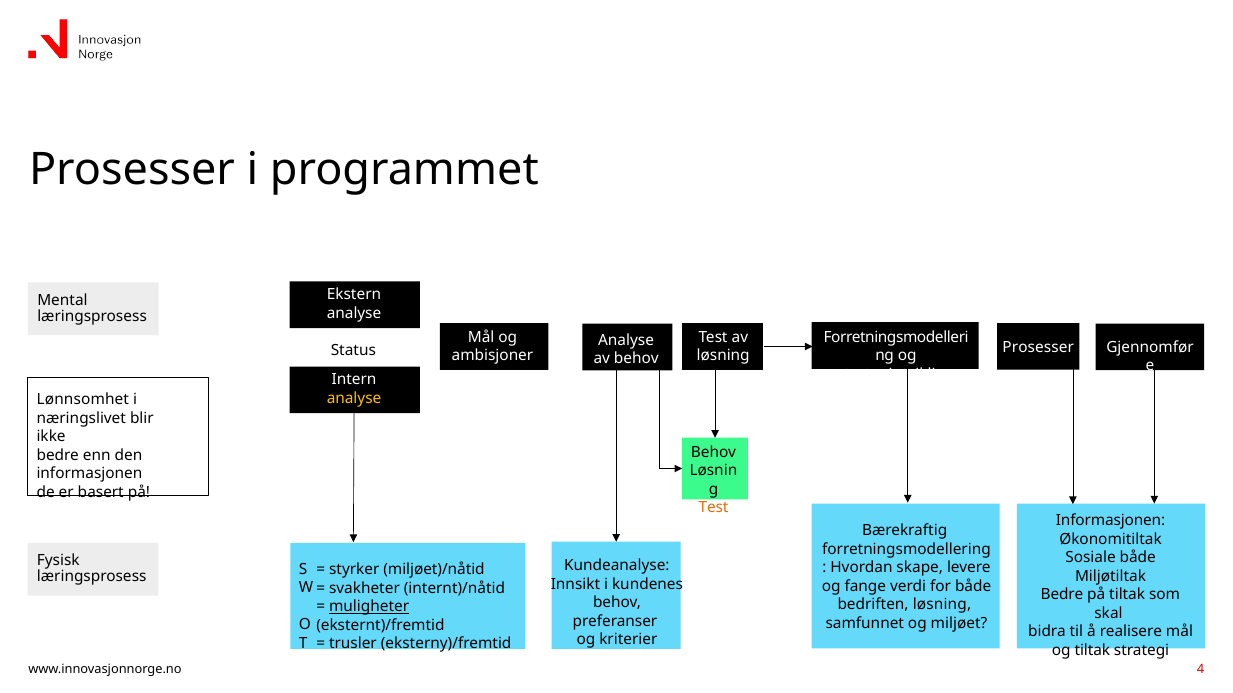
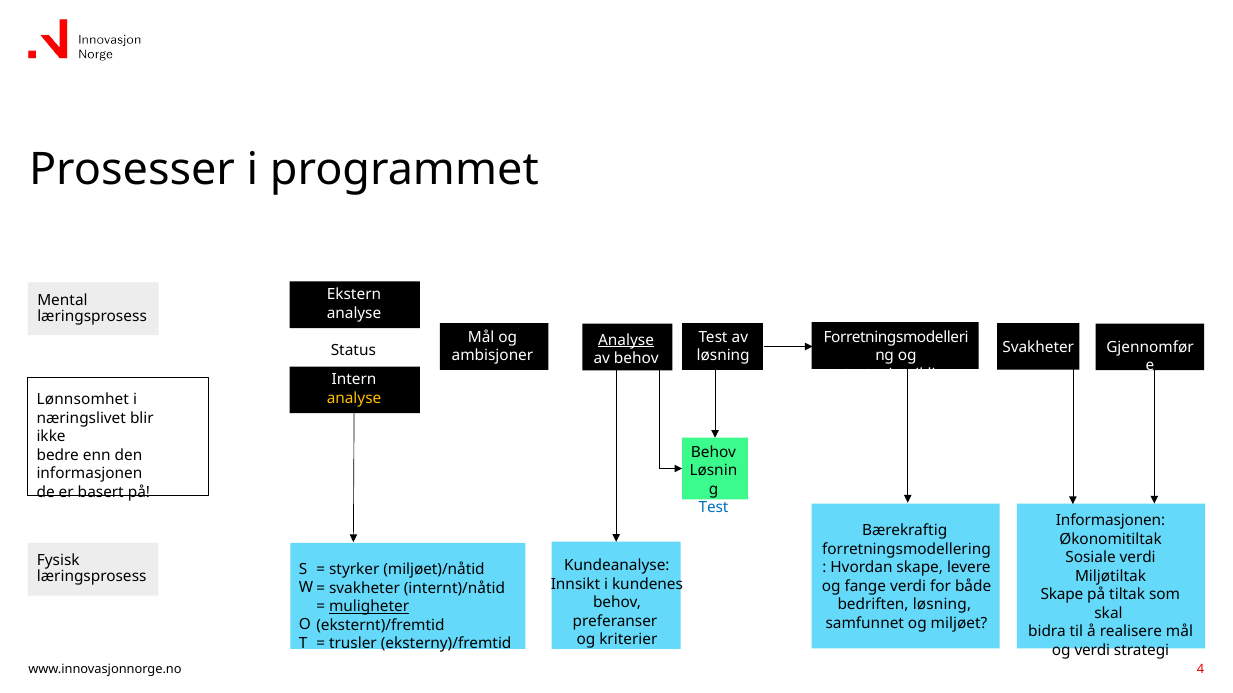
Analyse at (626, 340) underline: none -> present
Prosesser at (1038, 348): Prosesser -> Svakheter
Test at (713, 508) colour: orange -> blue
Sosiale både: både -> verdi
Bedre at (1062, 595): Bedre -> Skape
og tiltak: tiltak -> verdi
